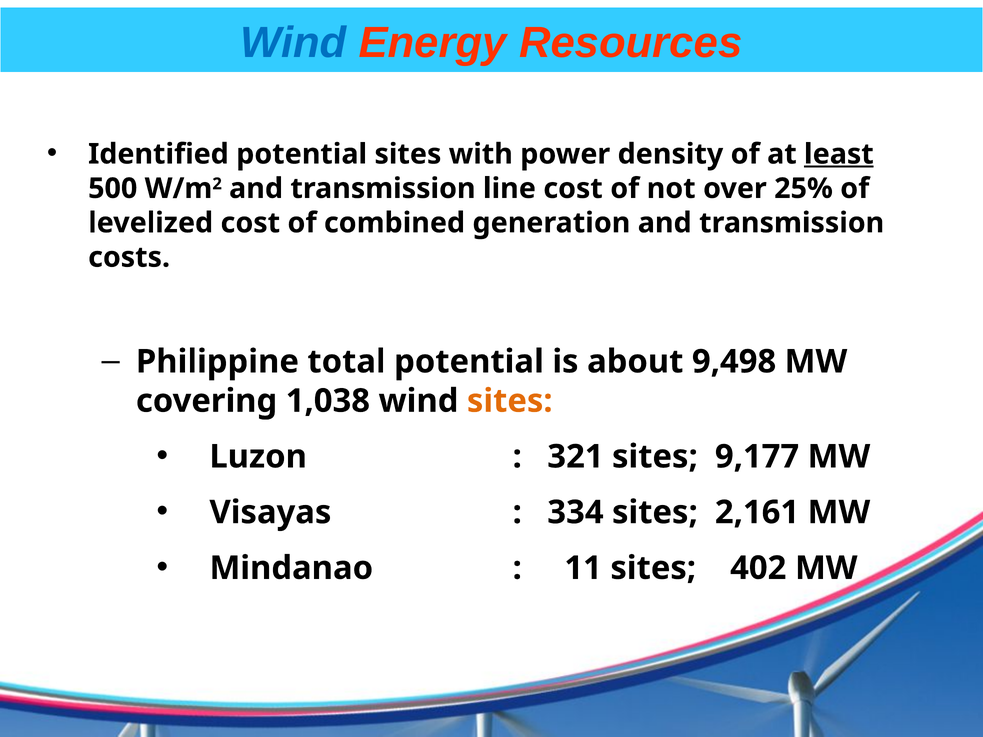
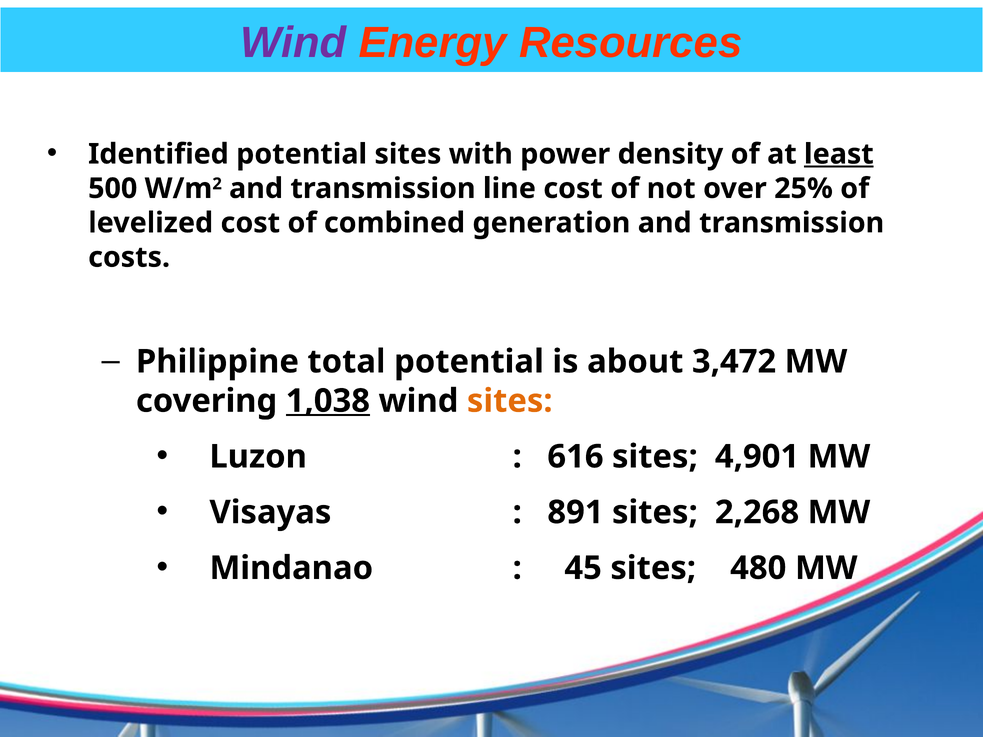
Wind at (293, 43) colour: blue -> purple
9,498: 9,498 -> 3,472
1,038 underline: none -> present
321: 321 -> 616
9,177: 9,177 -> 4,901
334: 334 -> 891
2,161: 2,161 -> 2,268
11: 11 -> 45
402: 402 -> 480
